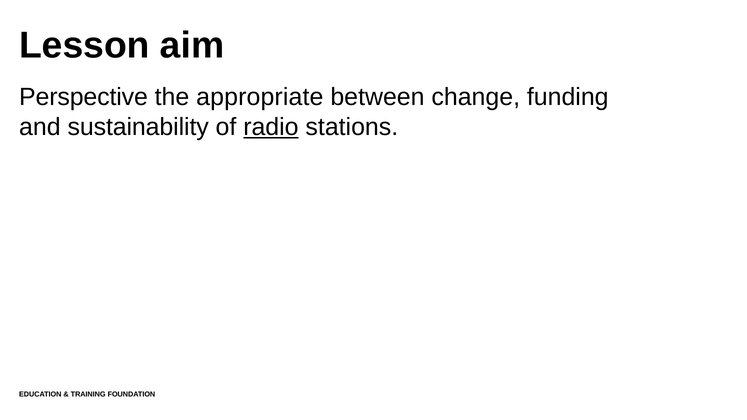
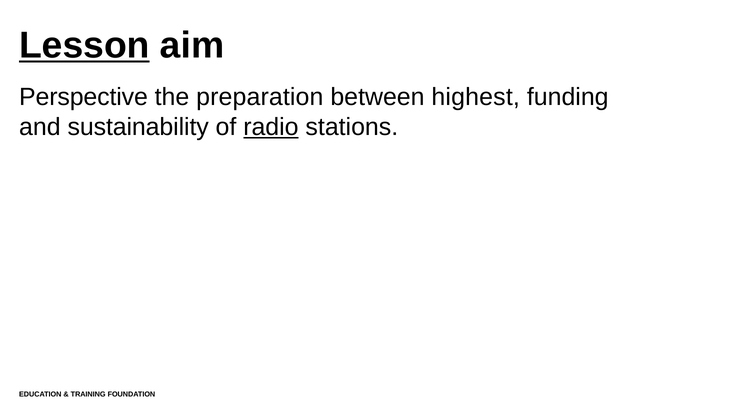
Lesson underline: none -> present
appropriate: appropriate -> preparation
change: change -> highest
